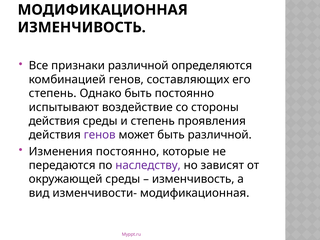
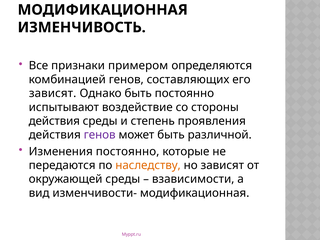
признаки различной: различной -> примером
степень at (53, 93): степень -> зависят
наследству colour: purple -> orange
изменчивость at (193, 179): изменчивость -> взависимости
